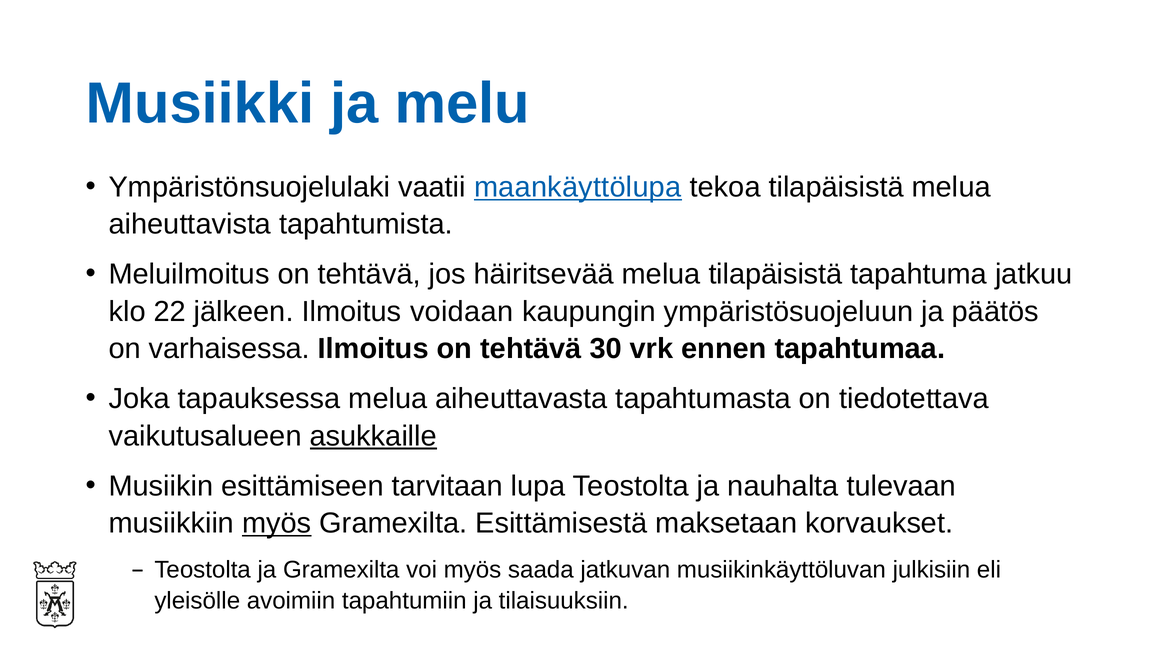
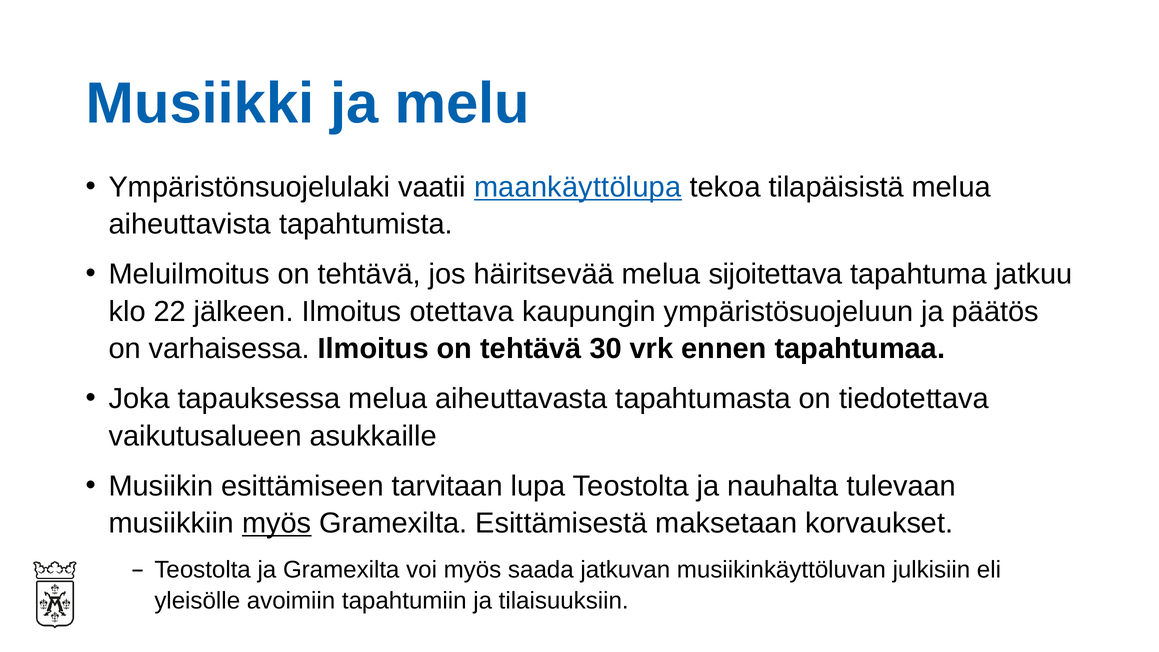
melua tilapäisistä: tilapäisistä -> sijoitettava
voidaan: voidaan -> otettava
asukkaille underline: present -> none
